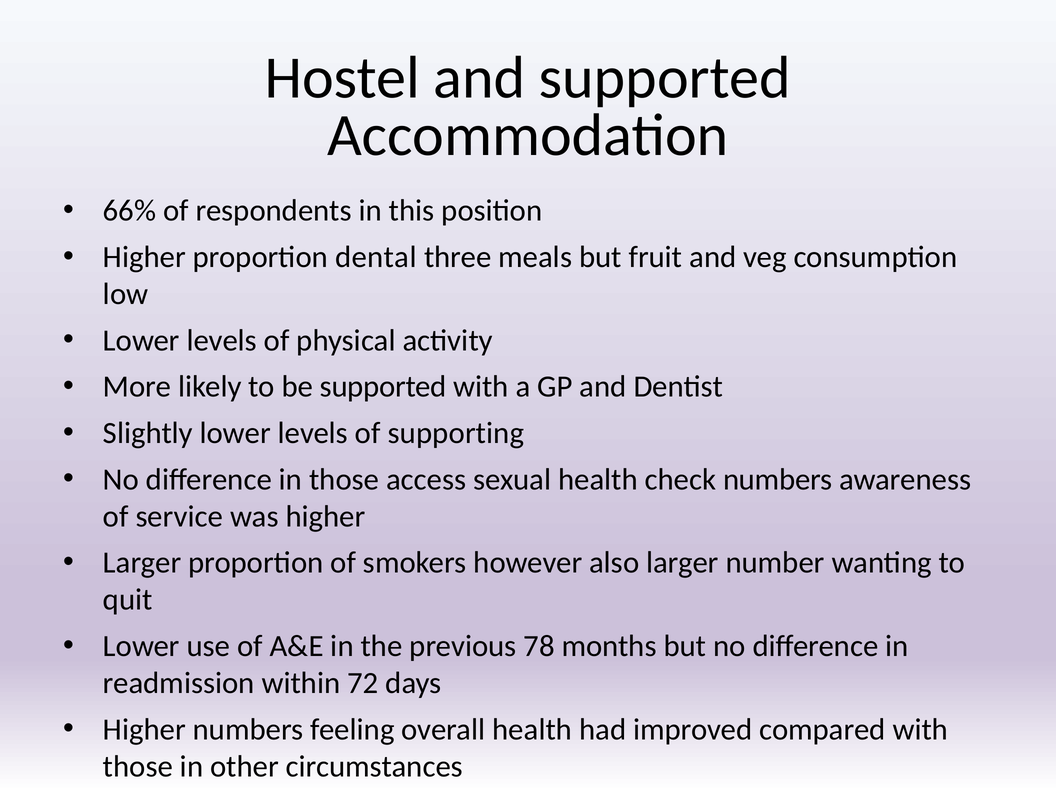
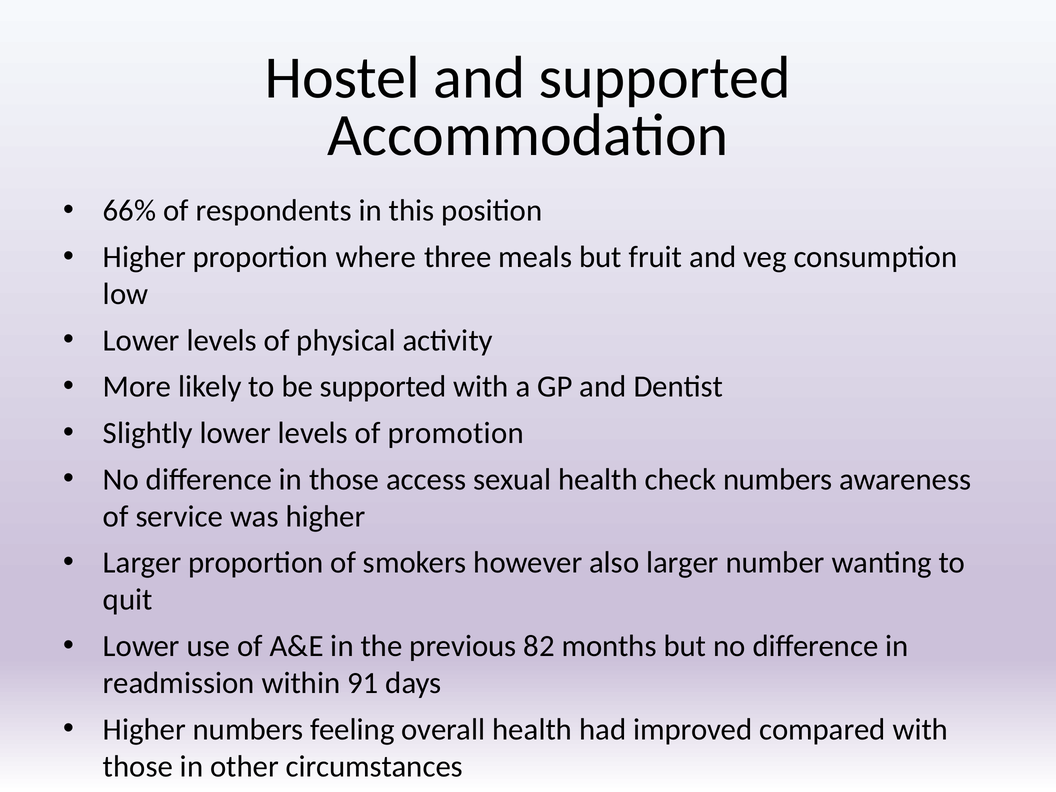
dental: dental -> where
supporting: supporting -> promotion
78: 78 -> 82
72: 72 -> 91
